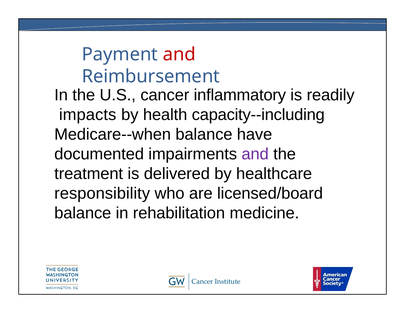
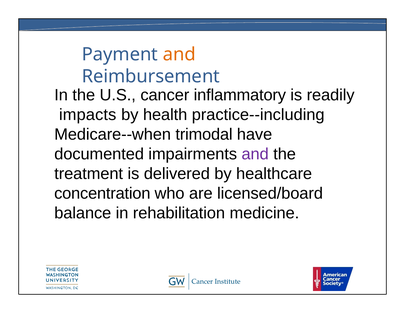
and at (179, 54) colour: red -> orange
capacity--including: capacity--including -> practice--including
Medicare--when balance: balance -> trimodal
responsibility: responsibility -> concentration
